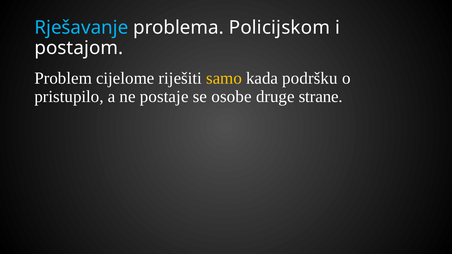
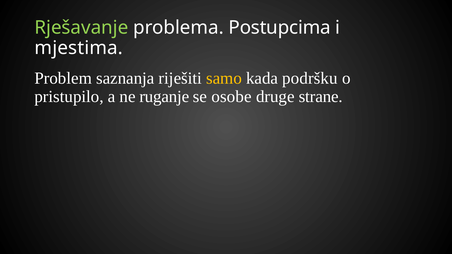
Rješavanje colour: light blue -> light green
Policijskom: Policijskom -> Postupcima
postajom: postajom -> mjestima
cijelome: cijelome -> saznanja
postaje: postaje -> ruganje
